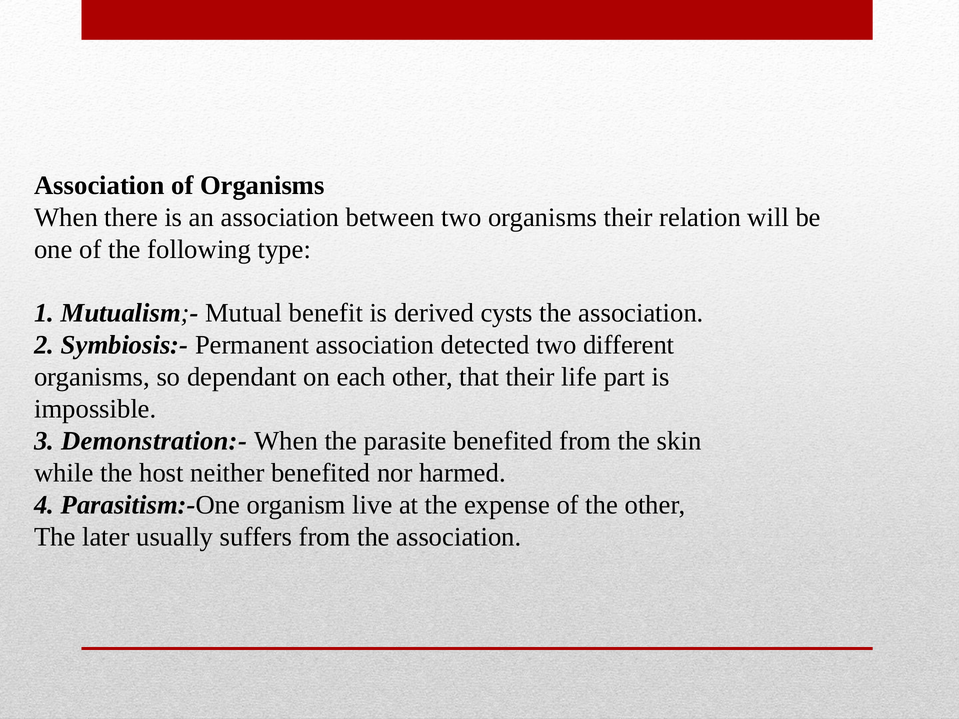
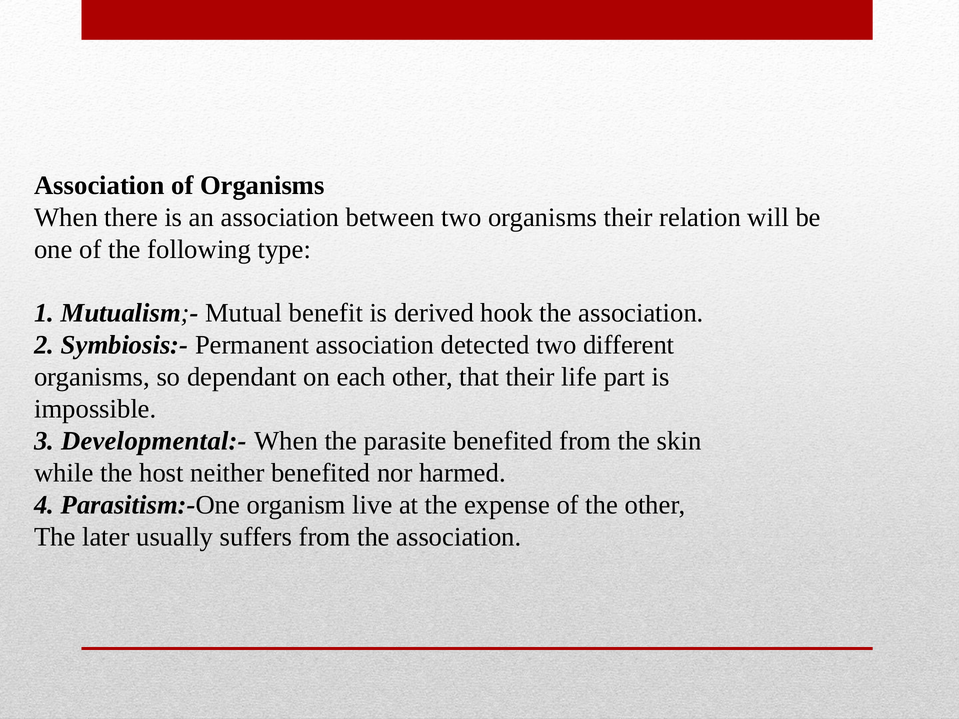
cysts: cysts -> hook
Demonstration:-: Demonstration:- -> Developmental:-
